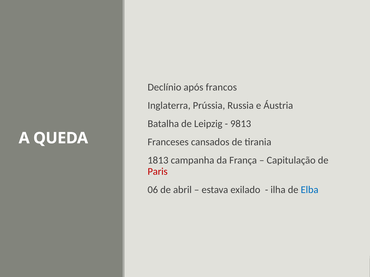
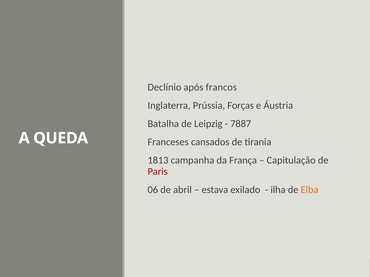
Russia: Russia -> Forças
9813: 9813 -> 7887
Elba colour: blue -> orange
